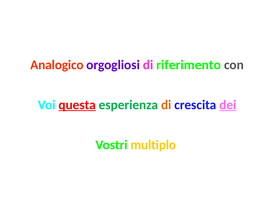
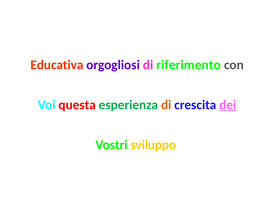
Analogico: Analogico -> Educativa
questa underline: present -> none
multiplo: multiplo -> sviluppo
